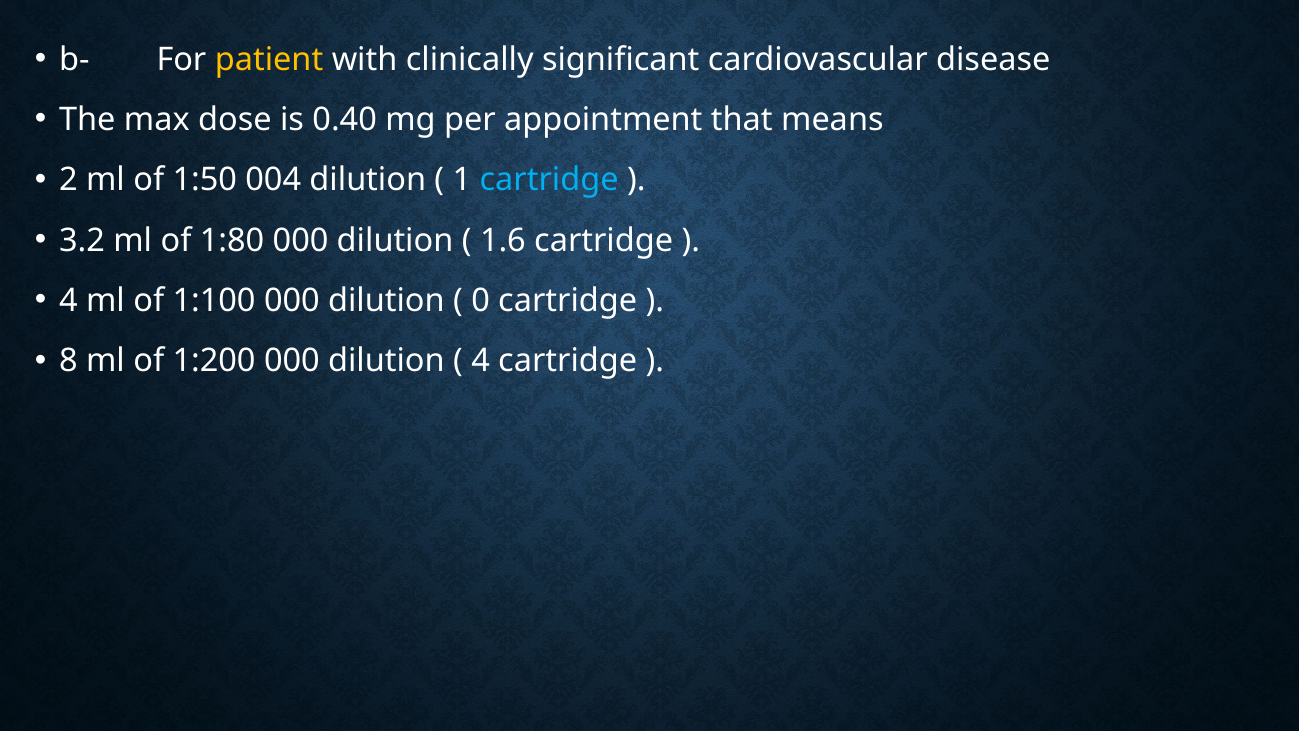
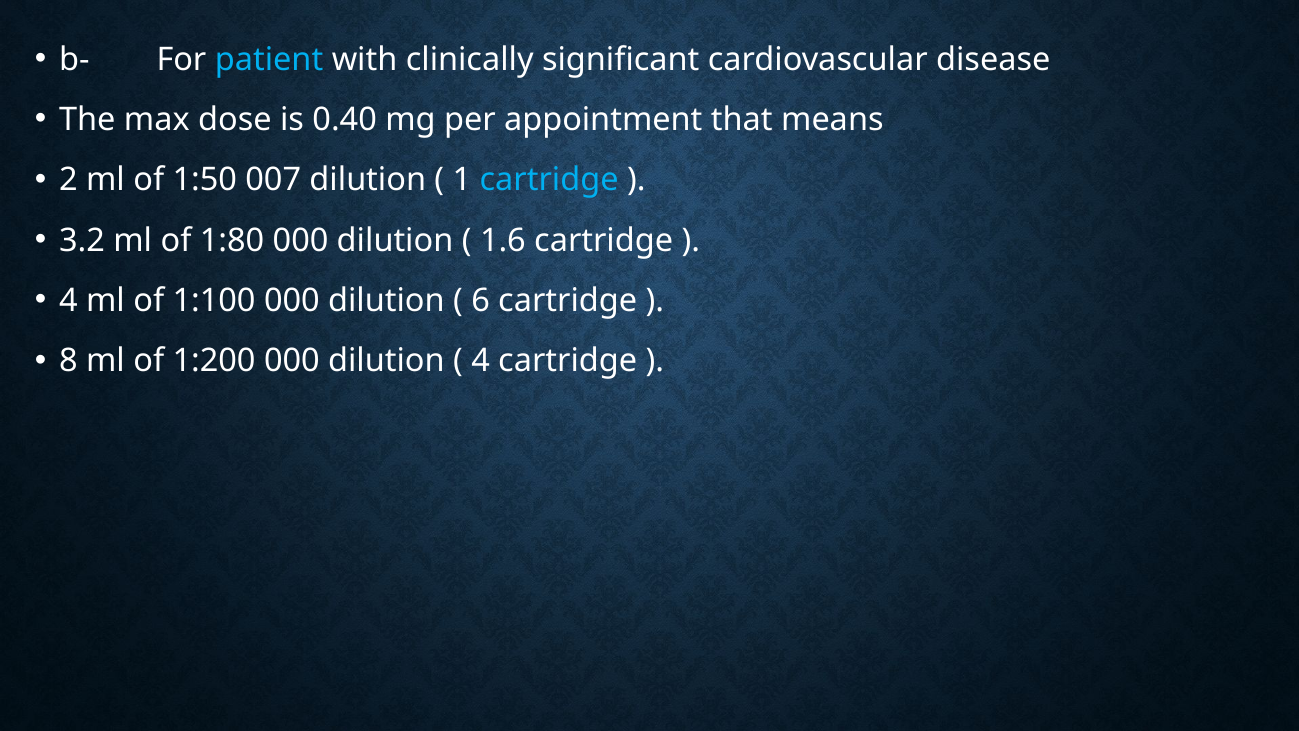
patient colour: yellow -> light blue
004: 004 -> 007
0: 0 -> 6
